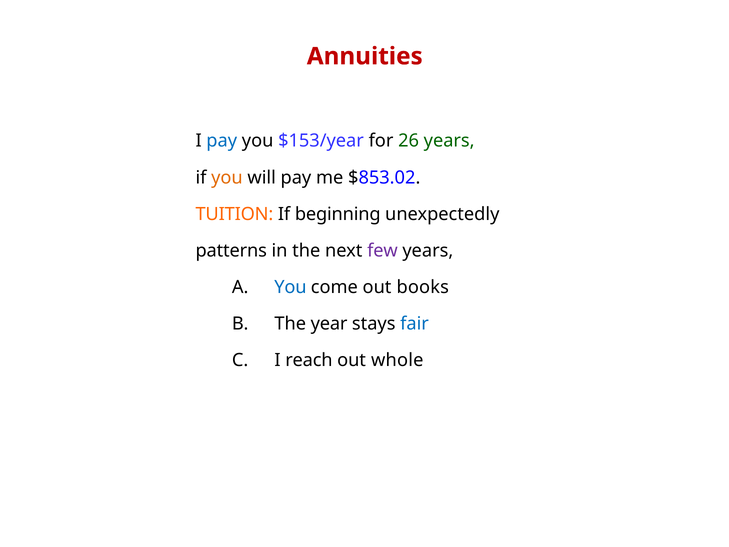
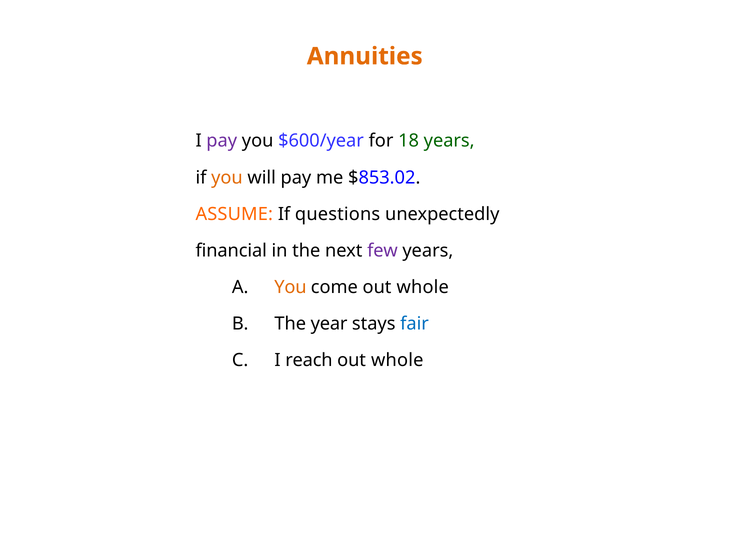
Annuities colour: red -> orange
pay at (222, 141) colour: blue -> purple
$153/year: $153/year -> $600/year
26: 26 -> 18
TUITION: TUITION -> ASSUME
beginning: beginning -> questions
patterns: patterns -> financial
You at (290, 287) colour: blue -> orange
come out books: books -> whole
